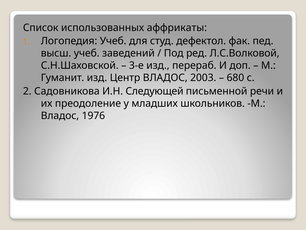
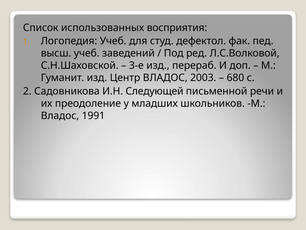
аффрикаты: аффрикаты -> восприятия
1976: 1976 -> 1991
